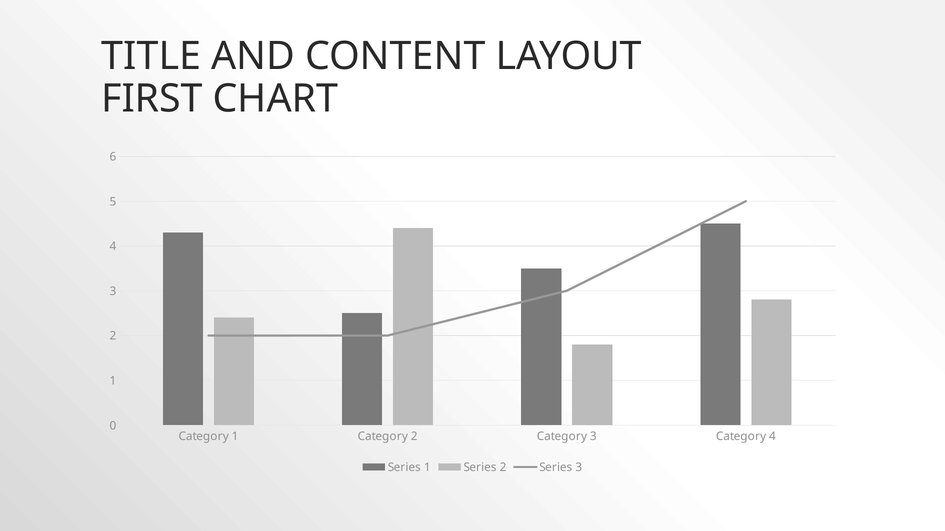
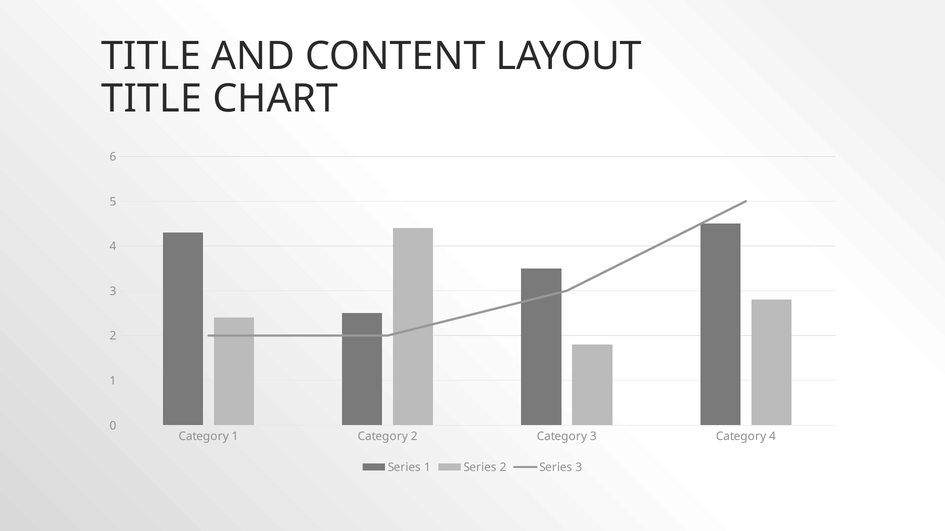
FIRST at (152, 99): FIRST -> TITLE
